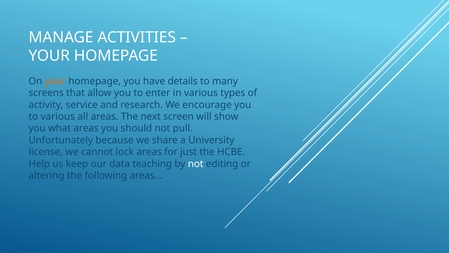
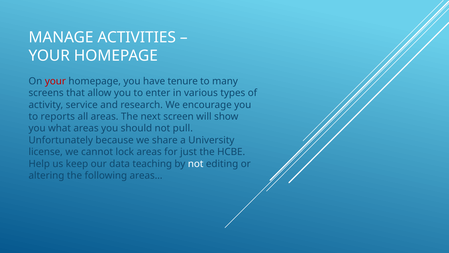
your at (55, 81) colour: orange -> red
details: details -> tenure
to various: various -> reports
